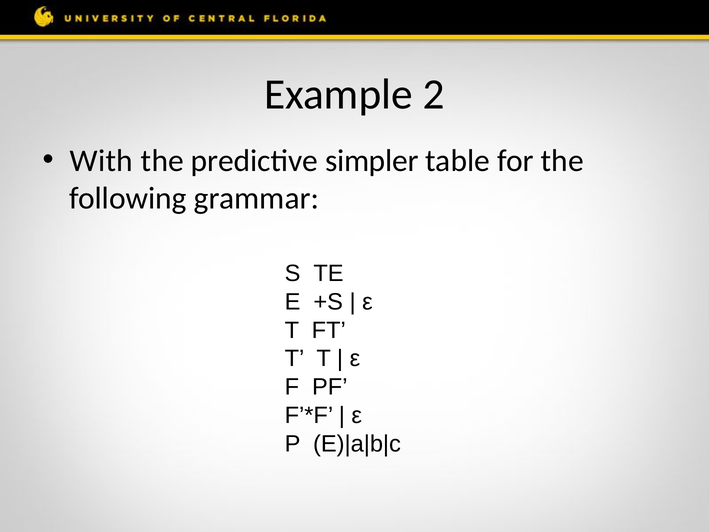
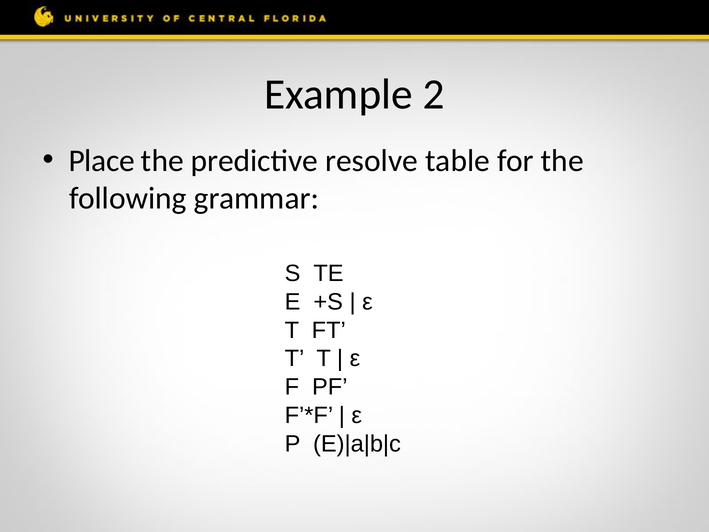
With: With -> Place
simpler: simpler -> resolve
